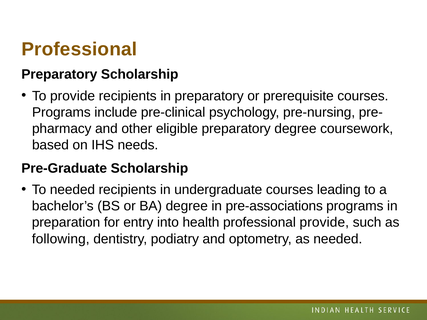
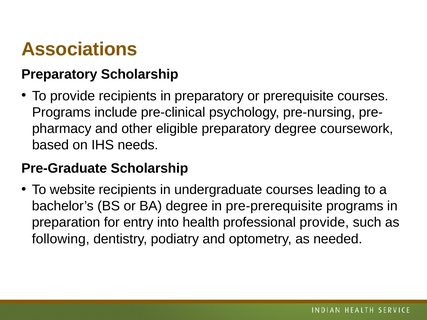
Professional at (79, 49): Professional -> Associations
To needed: needed -> website
pre-associations: pre-associations -> pre-prerequisite
